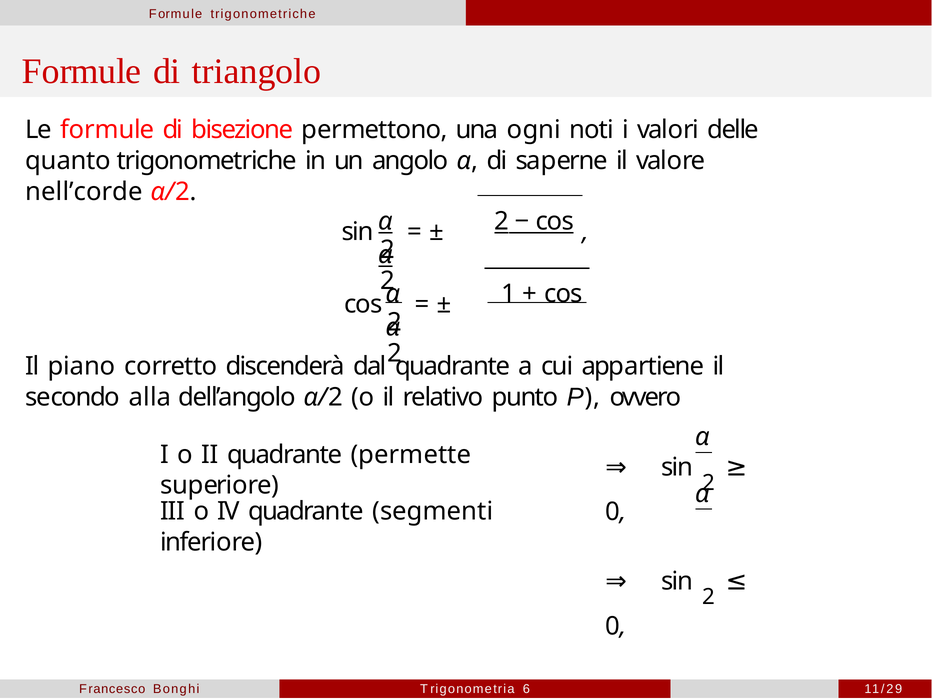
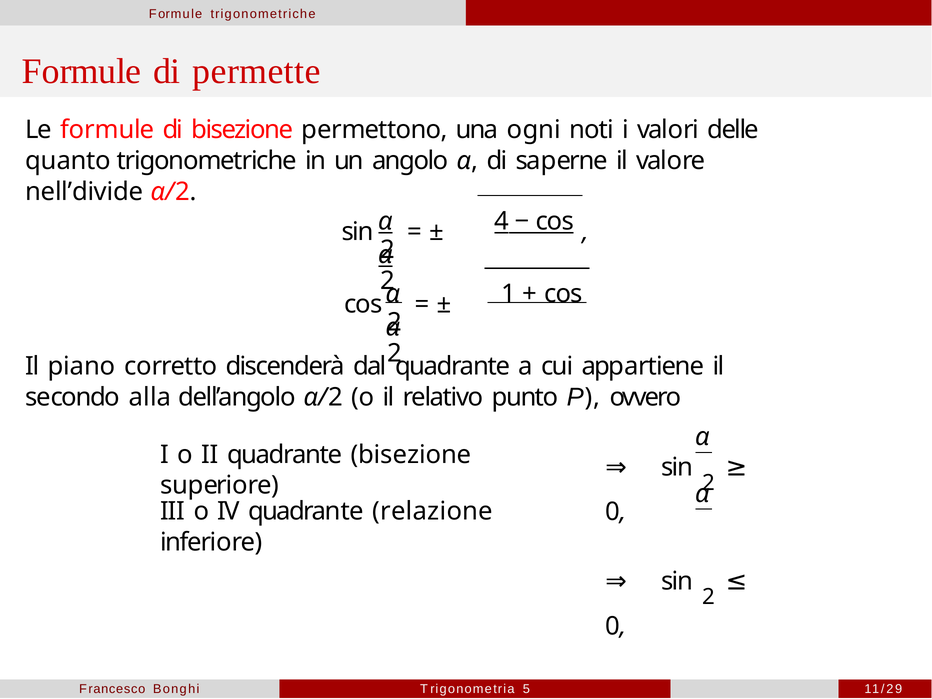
triangolo: triangolo -> permette
nell’corde: nell’corde -> nell’divide
α 2: 2 -> 4
quadrante permette: permette -> bisezione
segmenti: segmenti -> relazione
6: 6 -> 5
